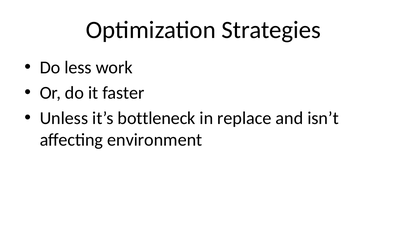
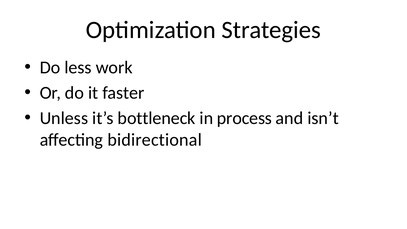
replace: replace -> process
environment: environment -> bidirectional
